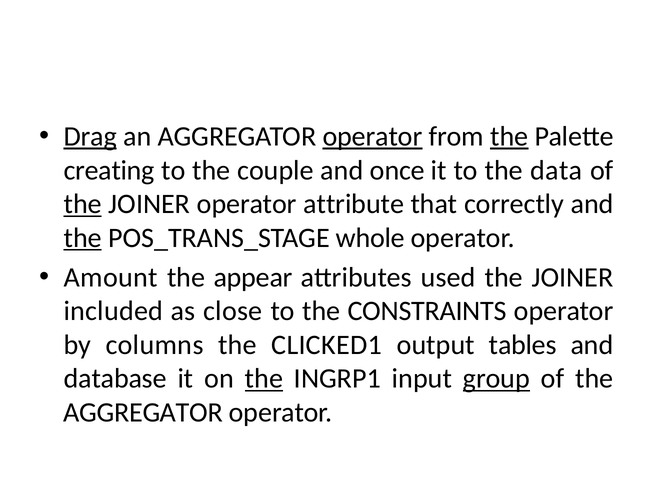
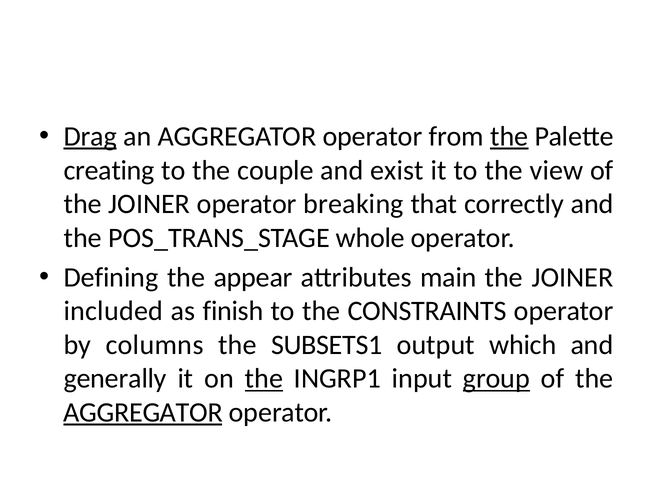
operator at (373, 136) underline: present -> none
once: once -> exist
data: data -> view
the at (83, 204) underline: present -> none
attribute: attribute -> breaking
the at (83, 238) underline: present -> none
Amount: Amount -> Defining
used: used -> main
close: close -> finish
CLICKED1: CLICKED1 -> SUBSETS1
tables: tables -> which
database: database -> generally
AGGREGATOR at (143, 412) underline: none -> present
